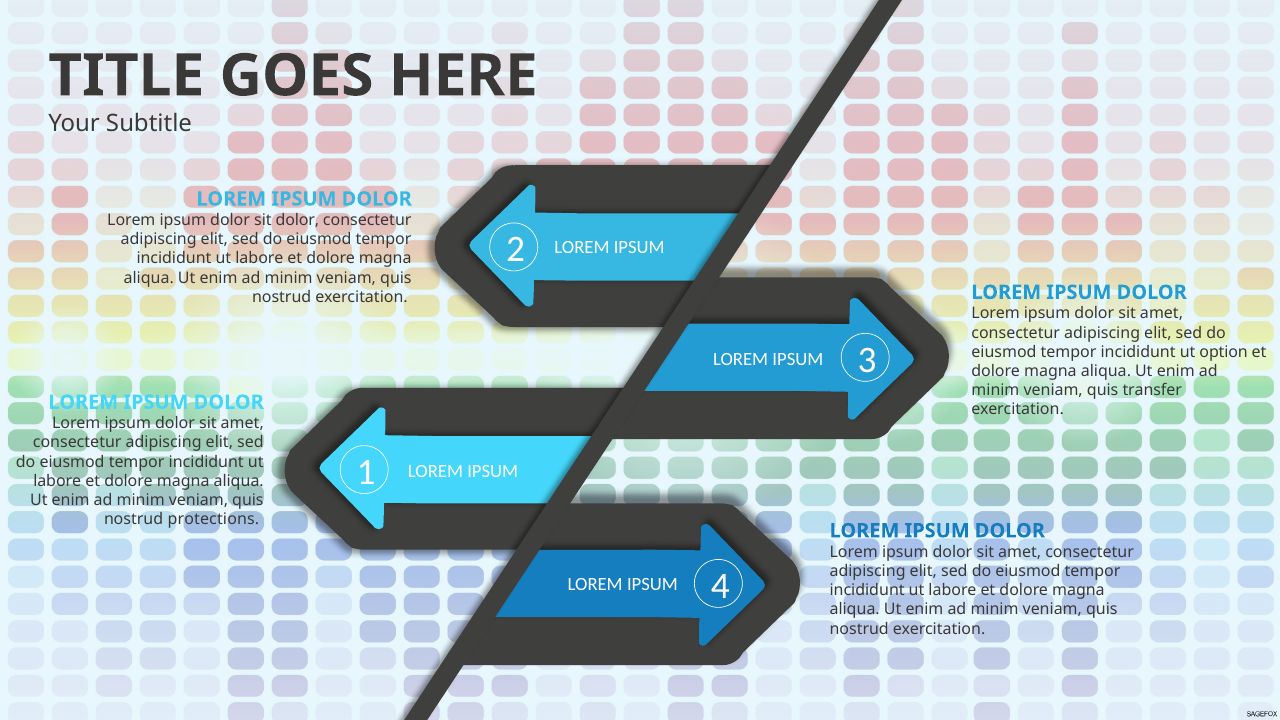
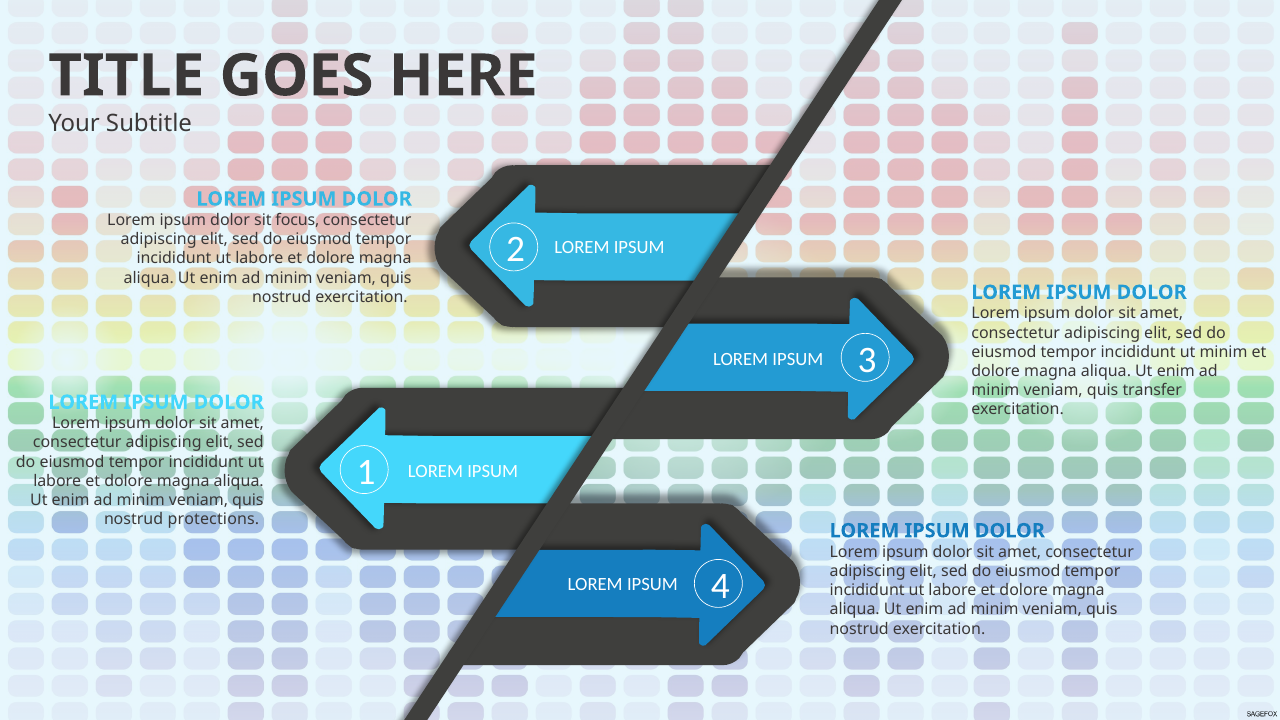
sit dolor: dolor -> focus
ut option: option -> minim
